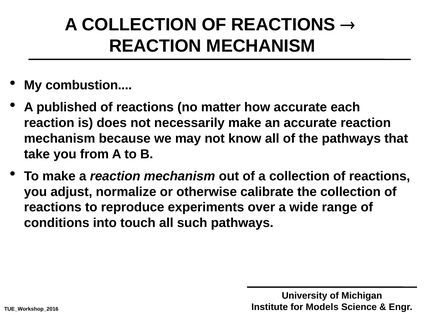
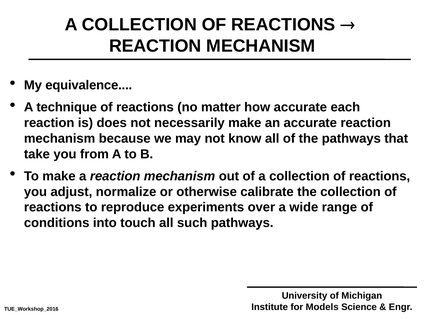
combustion: combustion -> equivalence
published: published -> technique
